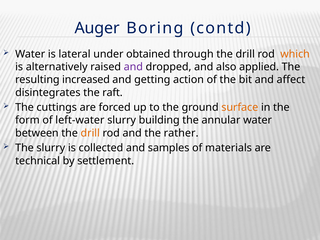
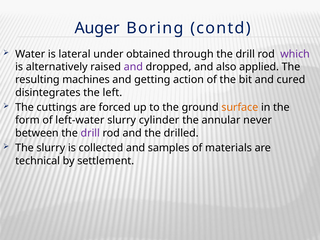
which colour: orange -> purple
increased: increased -> machines
affect: affect -> cured
raft: raft -> left
building: building -> cylinder
annular water: water -> never
drill at (90, 133) colour: orange -> purple
rather: rather -> drilled
